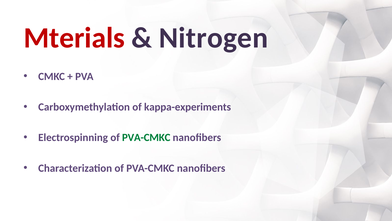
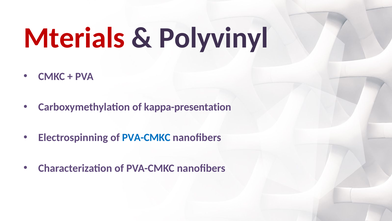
Nitrogen: Nitrogen -> Polyvinyl
kappa-experiments: kappa-experiments -> kappa-presentation
PVA-CMKC at (146, 137) colour: green -> blue
